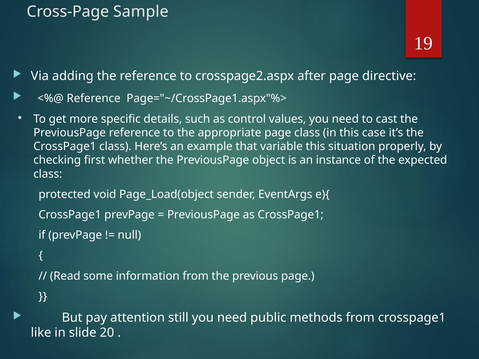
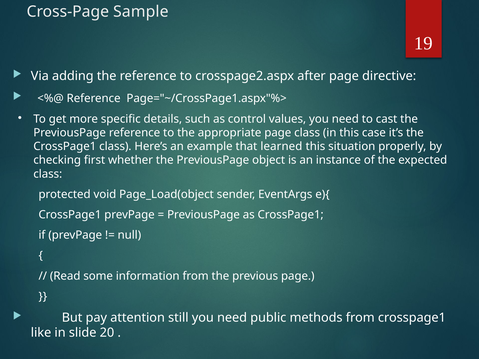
variable: variable -> learned
